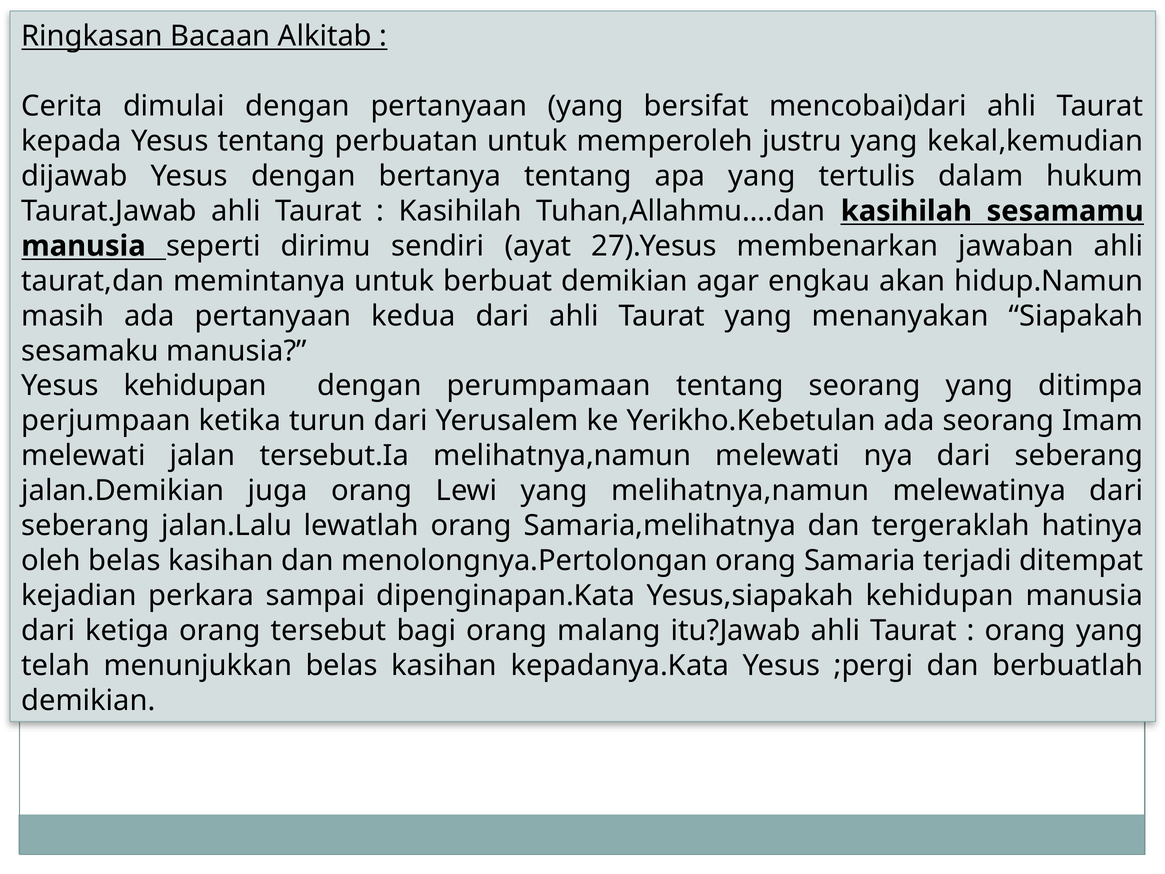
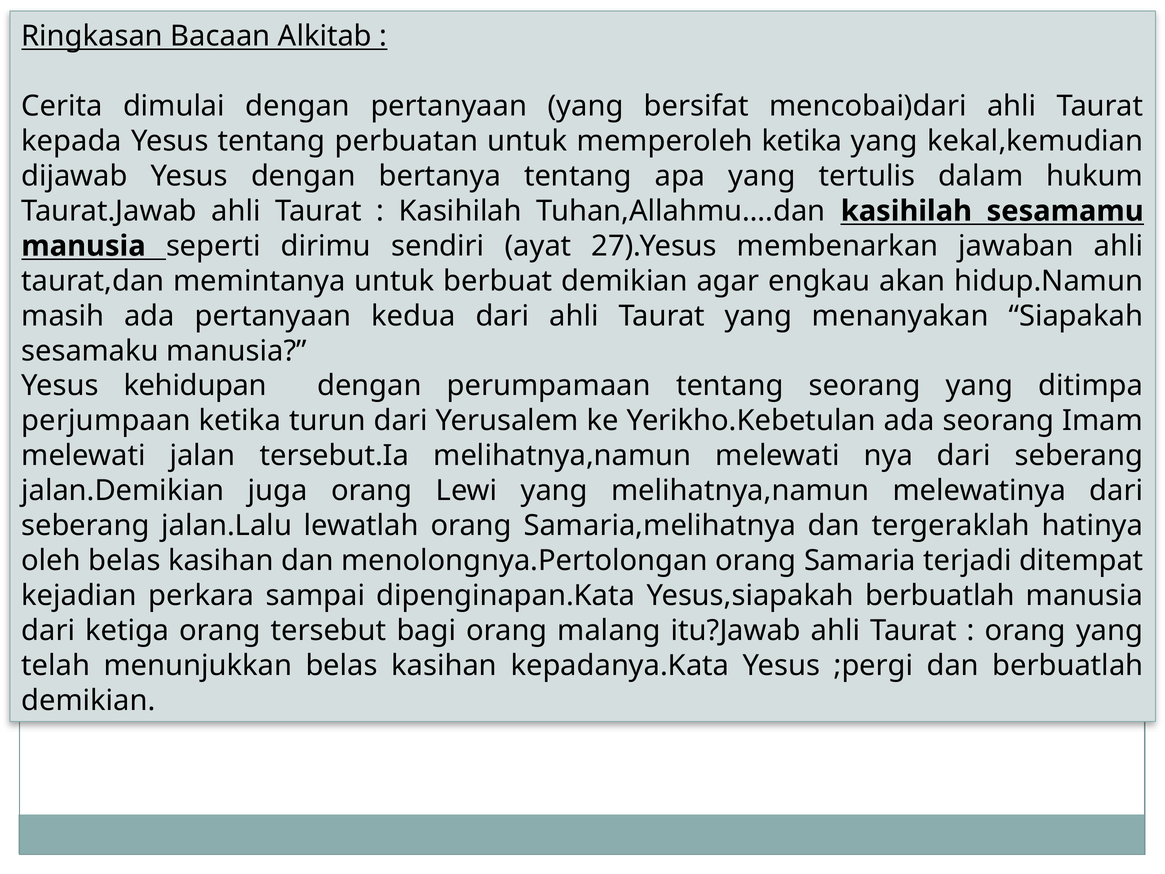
memperoleh justru: justru -> ketika
Yesus,siapakah kehidupan: kehidupan -> berbuatlah
